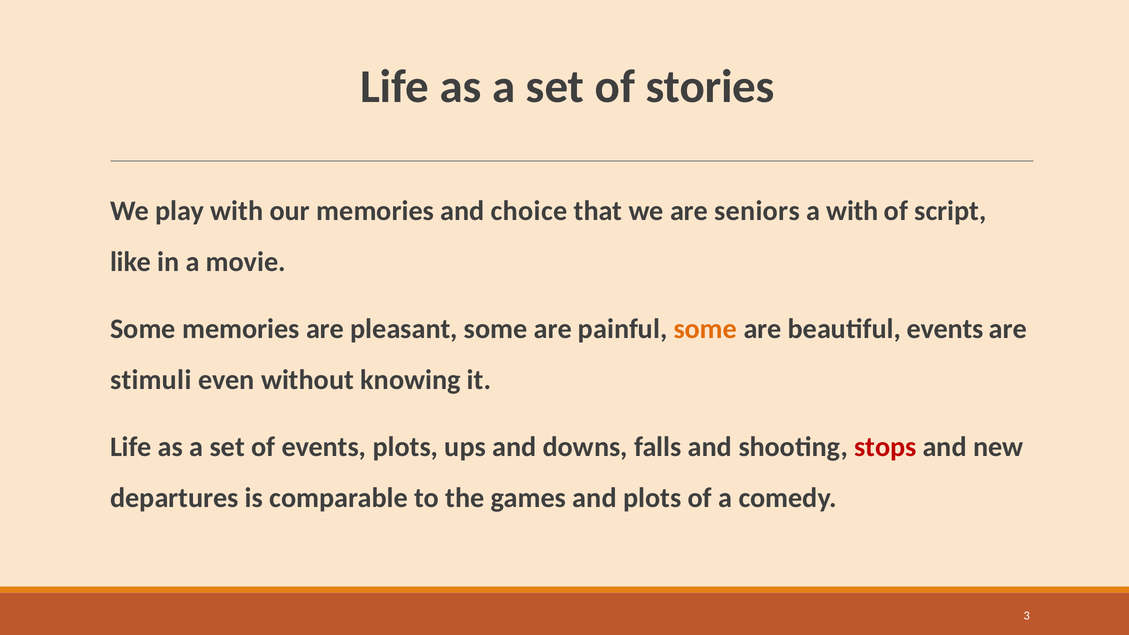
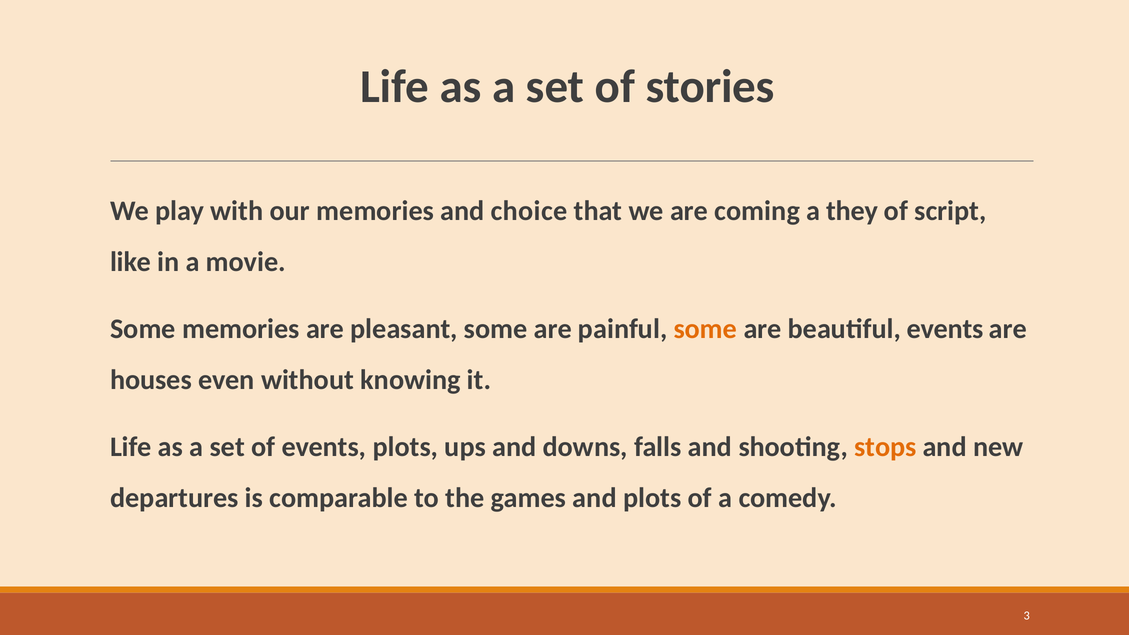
seniors: seniors -> coming
a with: with -> they
stimuli: stimuli -> houses
stops colour: red -> orange
